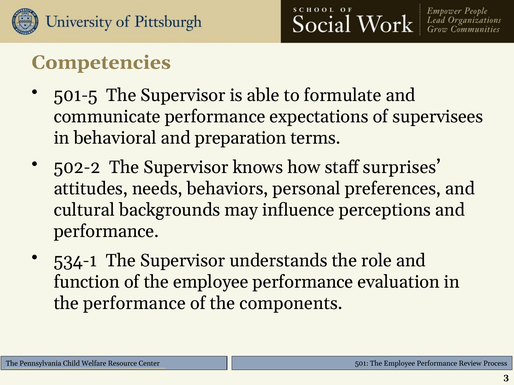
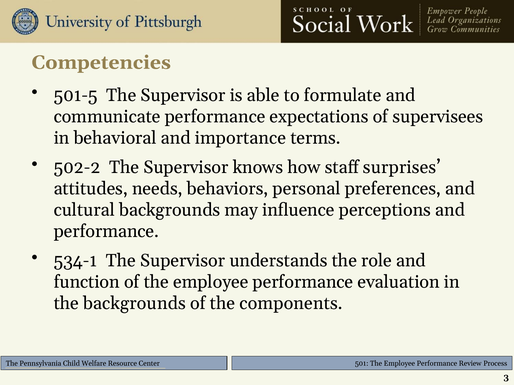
preparation: preparation -> importance
the performance: performance -> backgrounds
